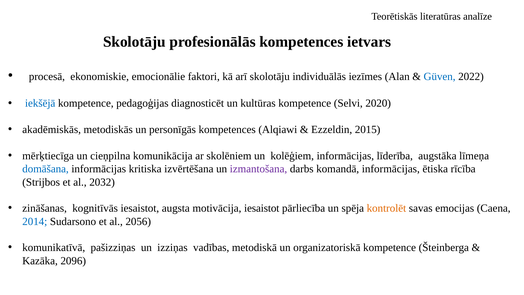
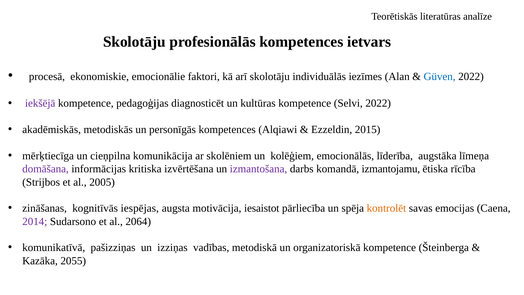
iekšējā colour: blue -> purple
Selvi 2020: 2020 -> 2022
kolēģiem informācijas: informācijas -> emocionālās
domāšana colour: blue -> purple
komandā informācijas: informācijas -> izmantojamu
2032: 2032 -> 2005
kognitīvās iesaistot: iesaistot -> iespējas
2014 colour: blue -> purple
2056: 2056 -> 2064
2096: 2096 -> 2055
